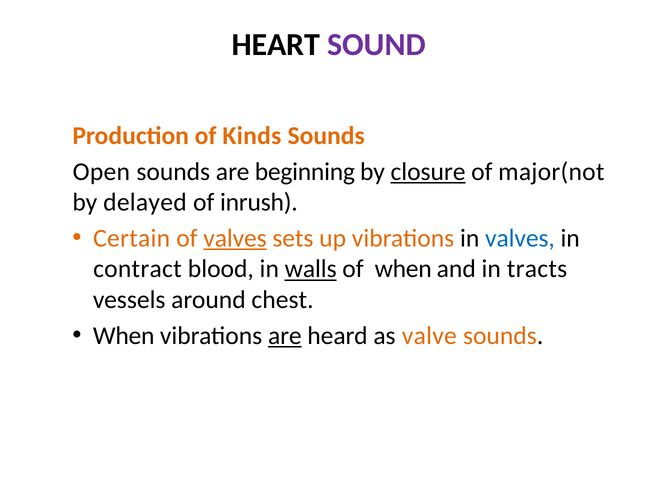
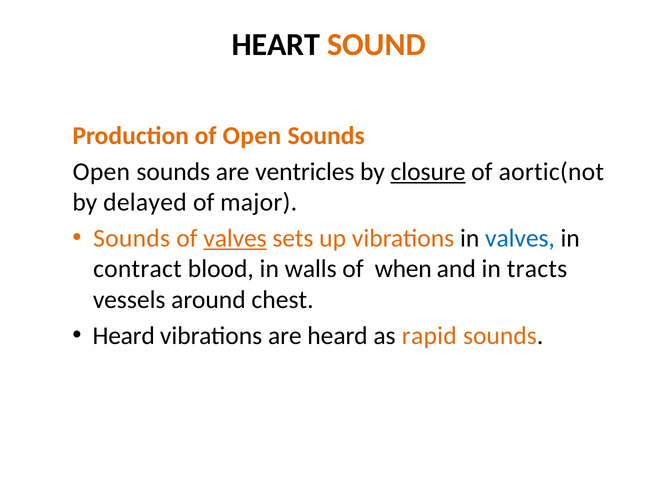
SOUND colour: purple -> orange
of Kinds: Kinds -> Open
beginning: beginning -> ventricles
major(not: major(not -> aortic(not
inrush: inrush -> major
Certain at (132, 238): Certain -> Sounds
walls underline: present -> none
When at (124, 335): When -> Heard
are at (285, 335) underline: present -> none
valve: valve -> rapid
